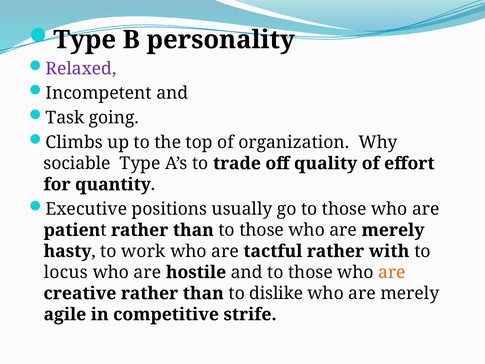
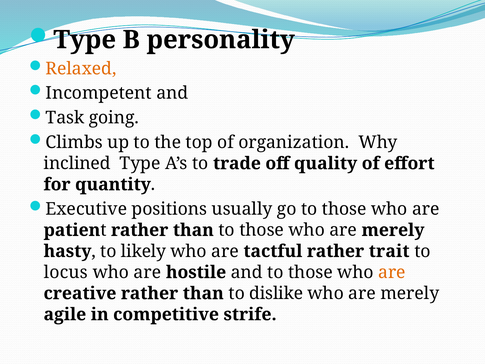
Relaxed colour: purple -> orange
sociable: sociable -> inclined
work: work -> likely
with: with -> trait
